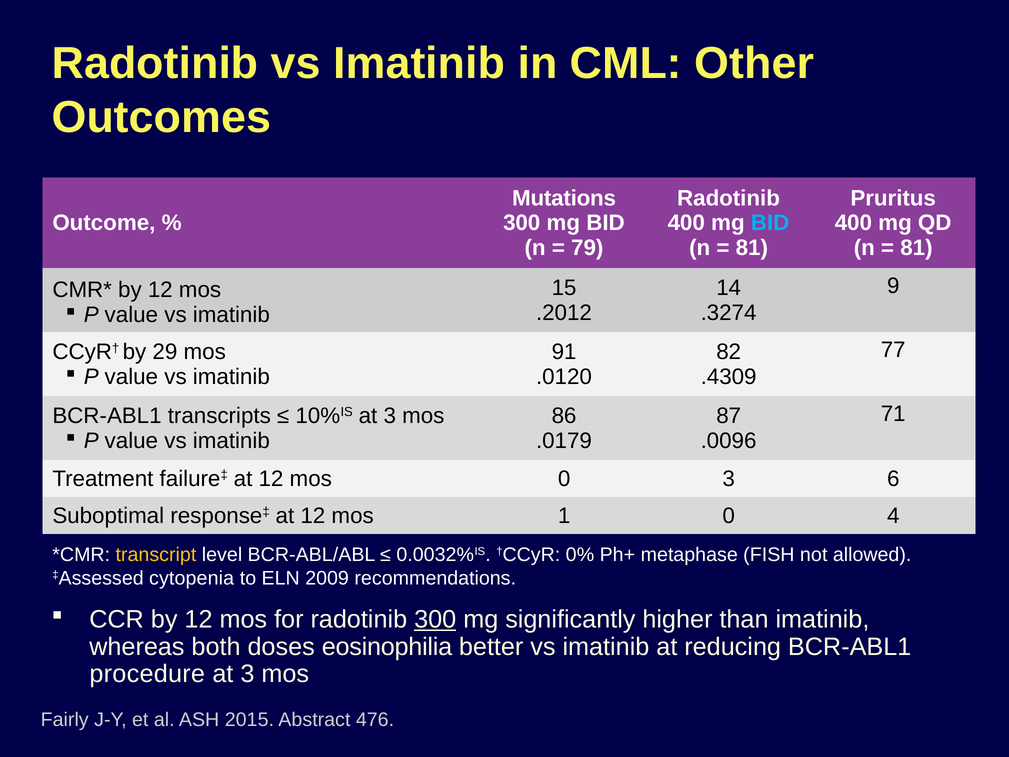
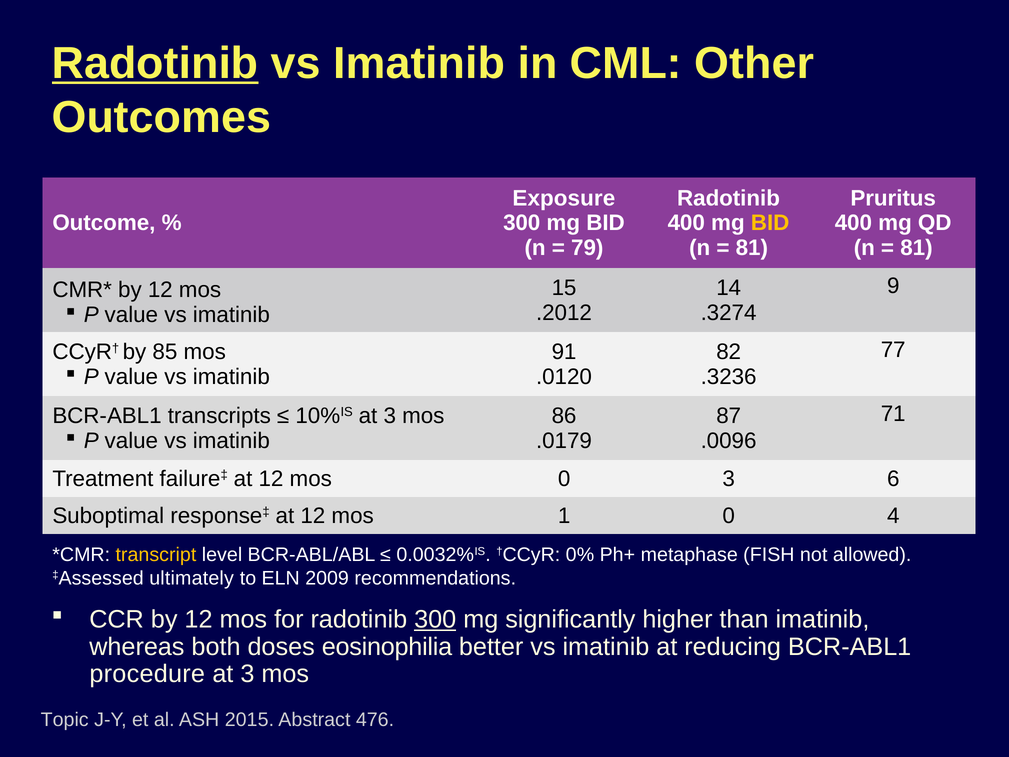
Radotinib at (155, 63) underline: none -> present
Mutations: Mutations -> Exposure
BID at (770, 223) colour: light blue -> yellow
29: 29 -> 85
.4309: .4309 -> .3236
cytopenia: cytopenia -> ultimately
Fairly: Fairly -> Topic
